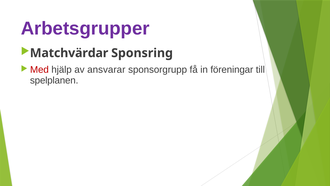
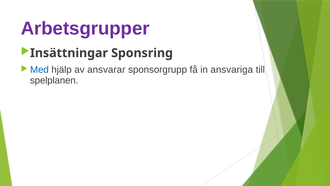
Matchvärdar: Matchvärdar -> Insättningar
Med colour: red -> blue
föreningar: föreningar -> ansvariga
